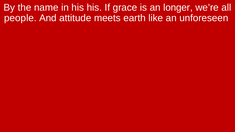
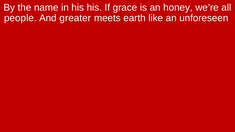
longer: longer -> honey
attitude: attitude -> greater
